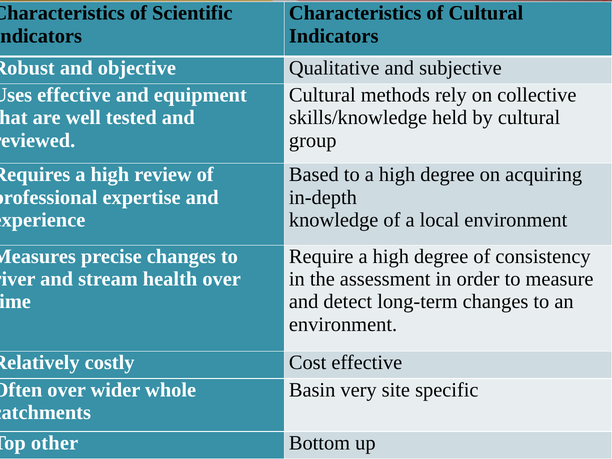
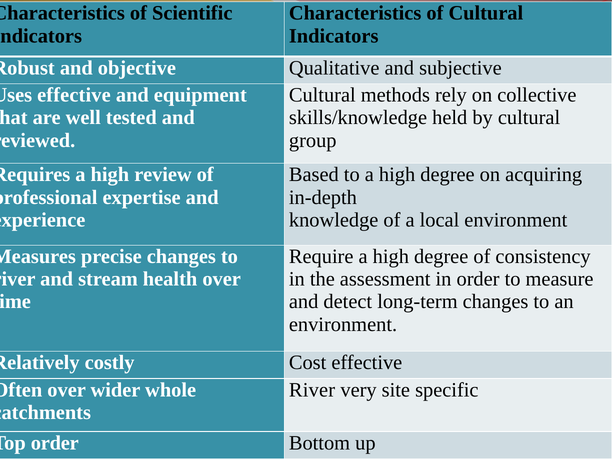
Basin at (312, 390): Basin -> River
other at (55, 443): other -> order
